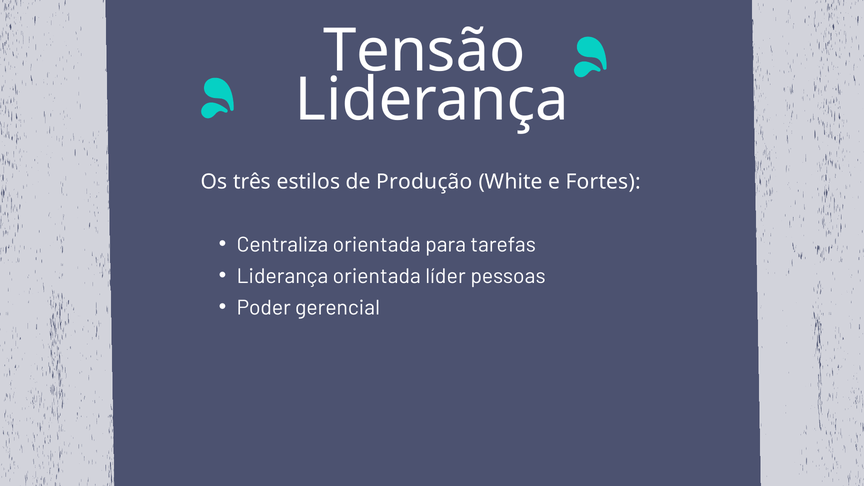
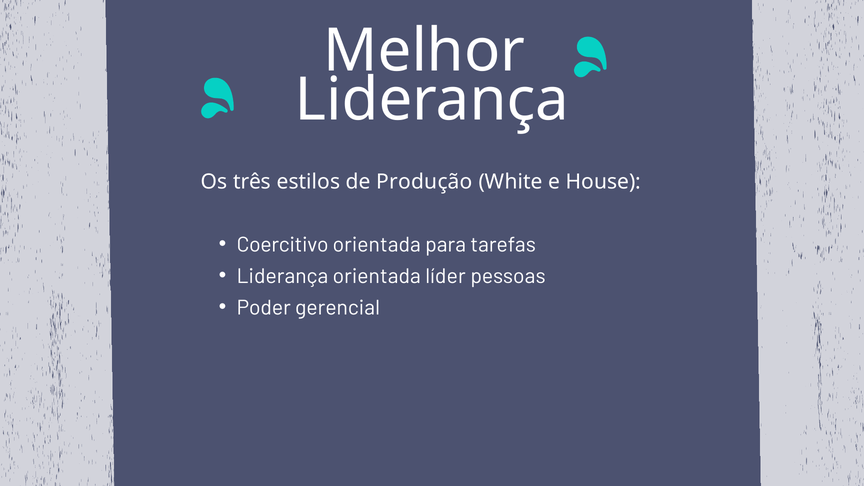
Tensão: Tensão -> Melhor
Fortes: Fortes -> House
Centraliza: Centraliza -> Coercitivo
